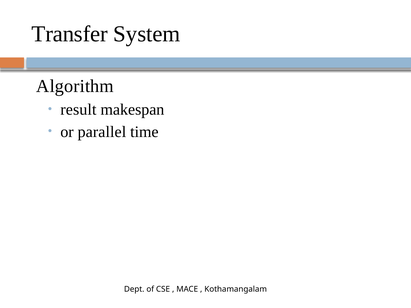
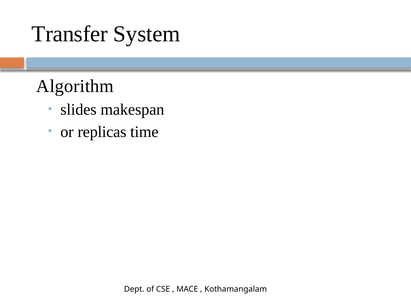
result: result -> slides
parallel: parallel -> replicas
